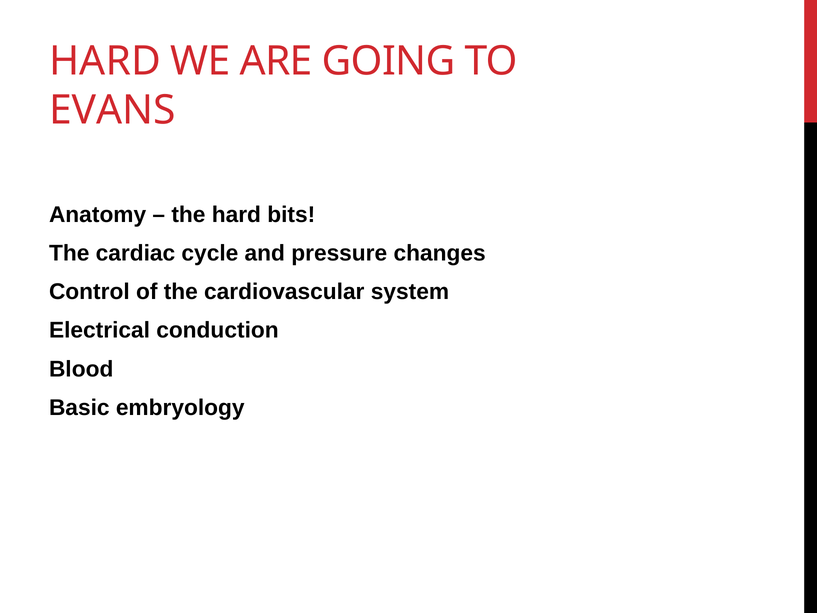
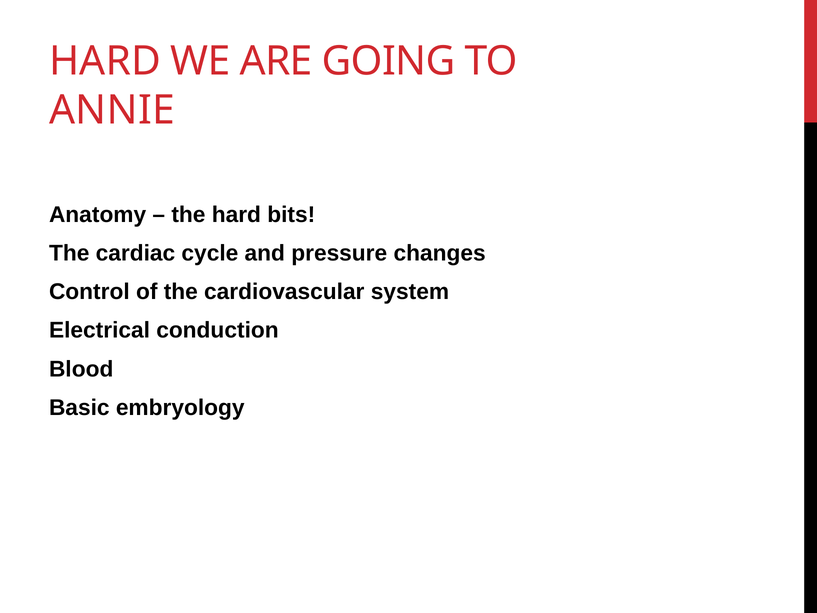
EVANS: EVANS -> ANNIE
